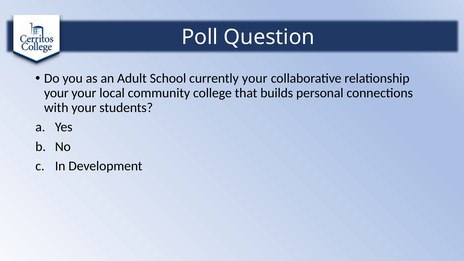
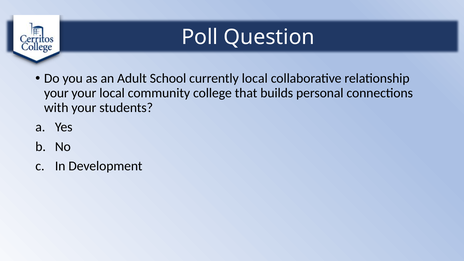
currently your: your -> local
